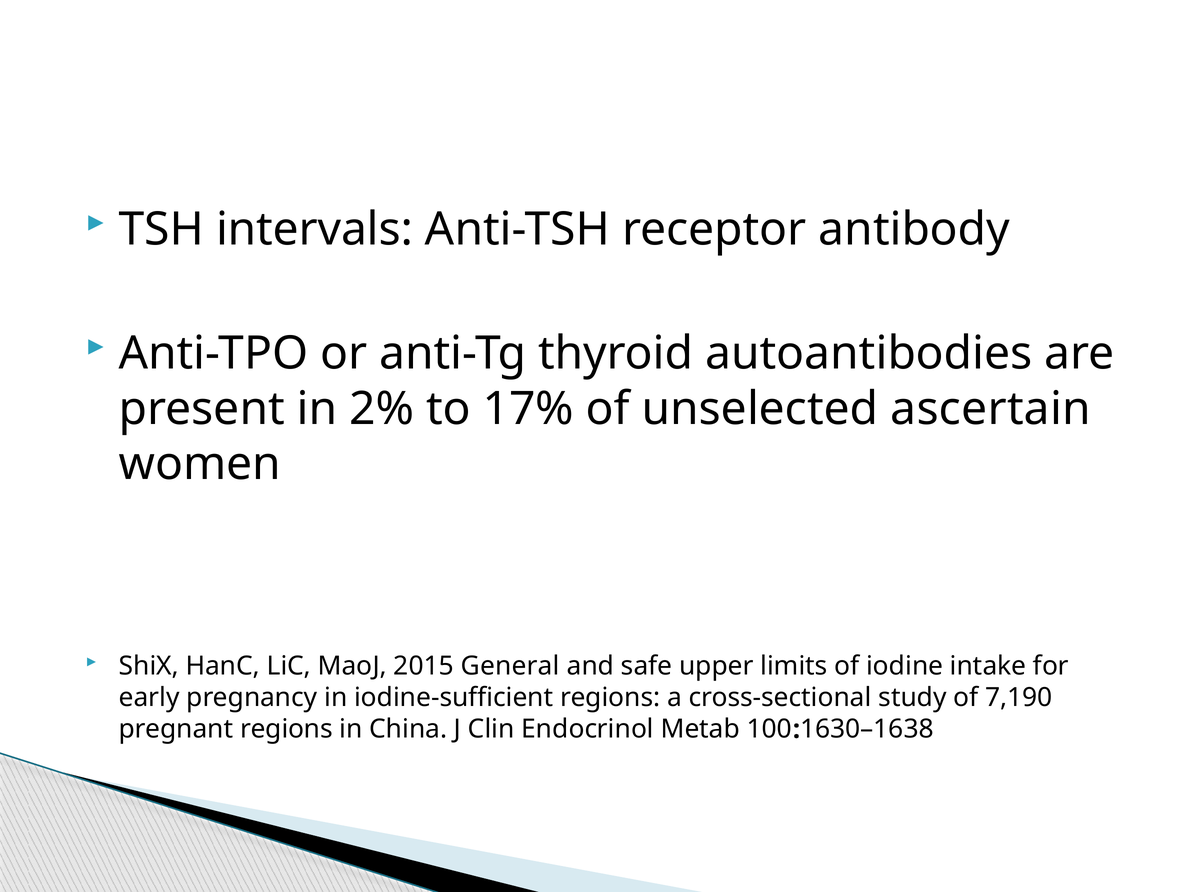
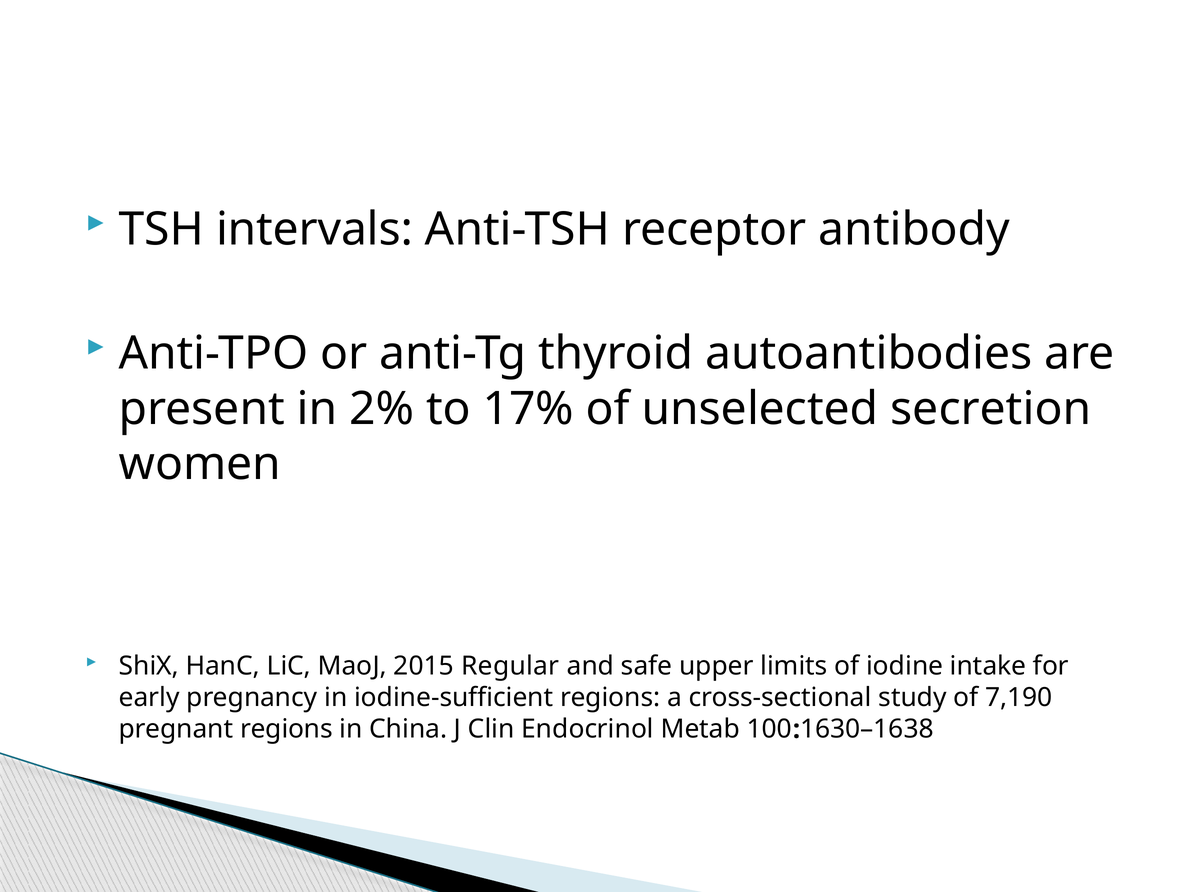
ascertain: ascertain -> secretion
General: General -> Regular
